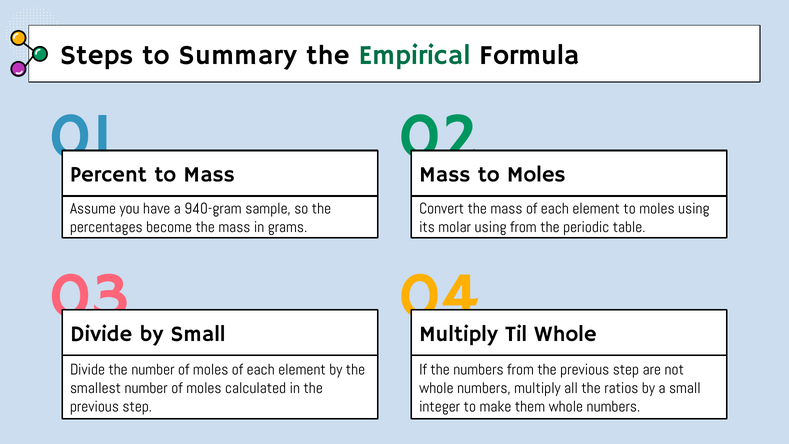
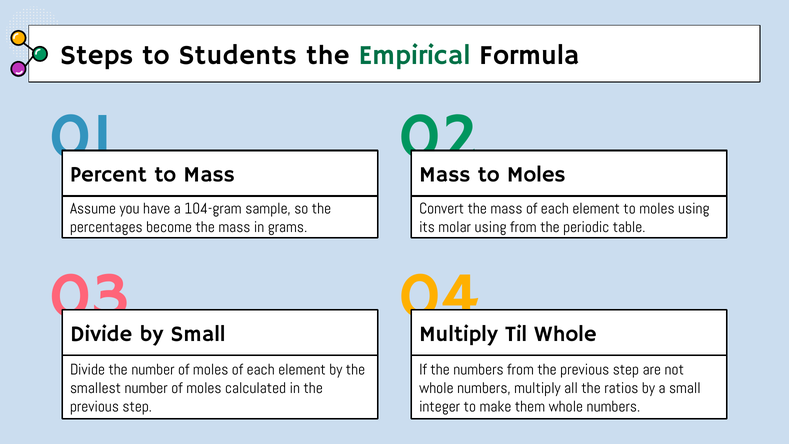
Summary: Summary -> Students
940-gram: 940-gram -> 104-gram
